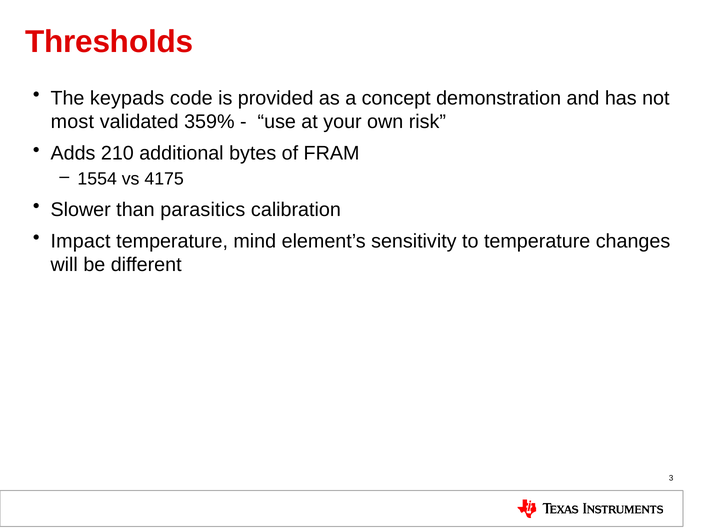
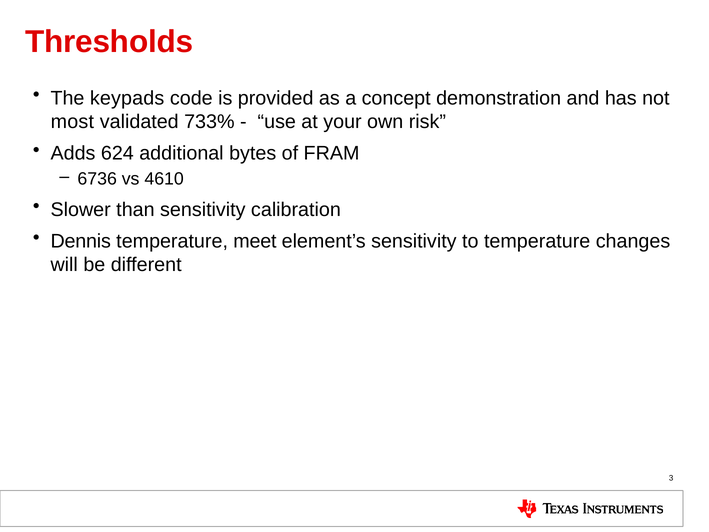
359%: 359% -> 733%
210: 210 -> 624
1554: 1554 -> 6736
4175: 4175 -> 4610
than parasitics: parasitics -> sensitivity
Impact: Impact -> Dennis
mind: mind -> meet
